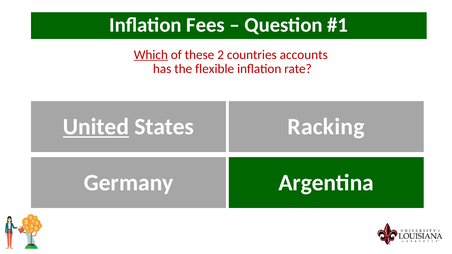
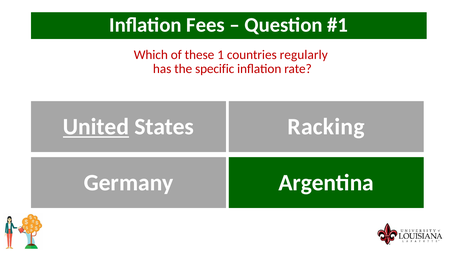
Which underline: present -> none
2: 2 -> 1
accounts: accounts -> regularly
flexible: flexible -> specific
